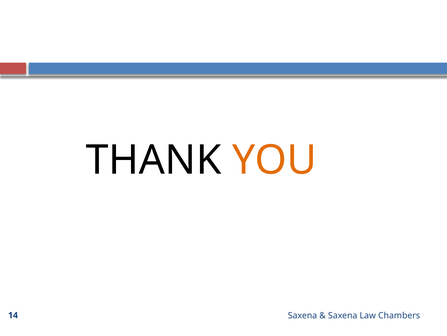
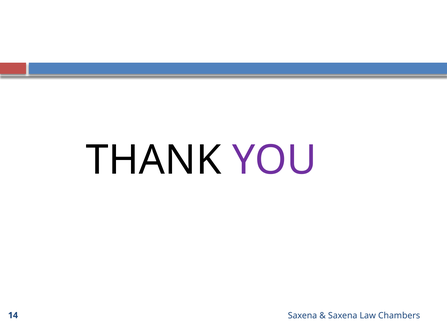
YOU colour: orange -> purple
